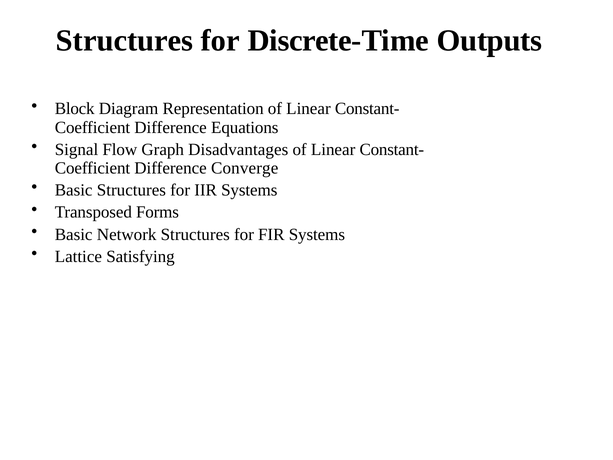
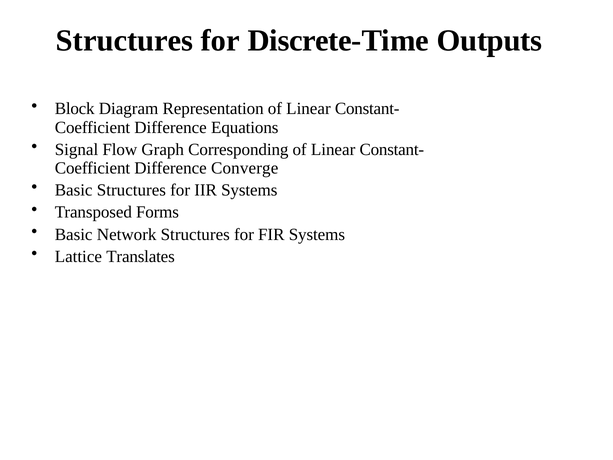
Disadvantages: Disadvantages -> Corresponding
Satisfying: Satisfying -> Translates
